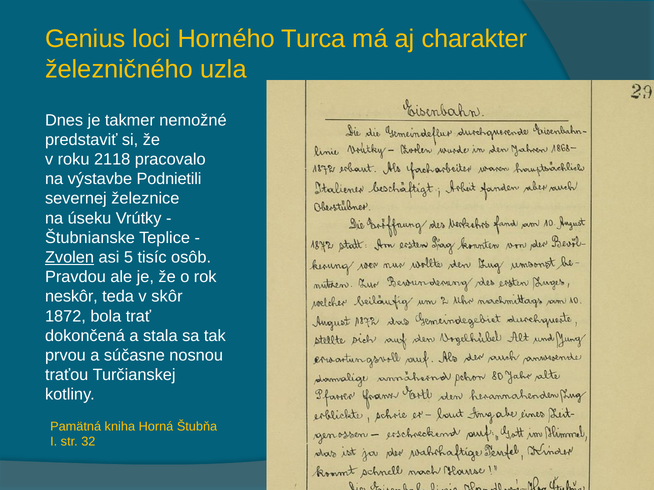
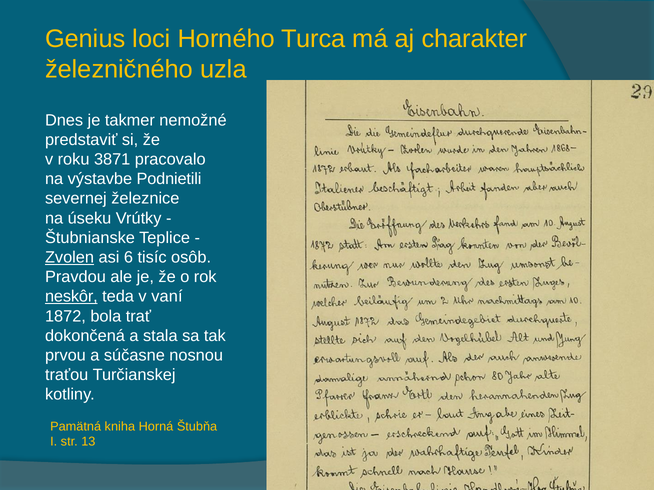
2118: 2118 -> 3871
5: 5 -> 6
neskôr underline: none -> present
skôr: skôr -> vaní
32: 32 -> 13
